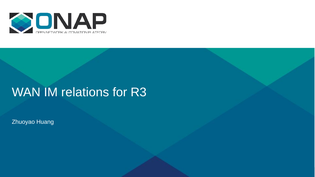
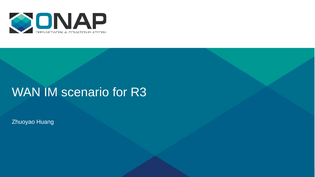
relations: relations -> scenario
